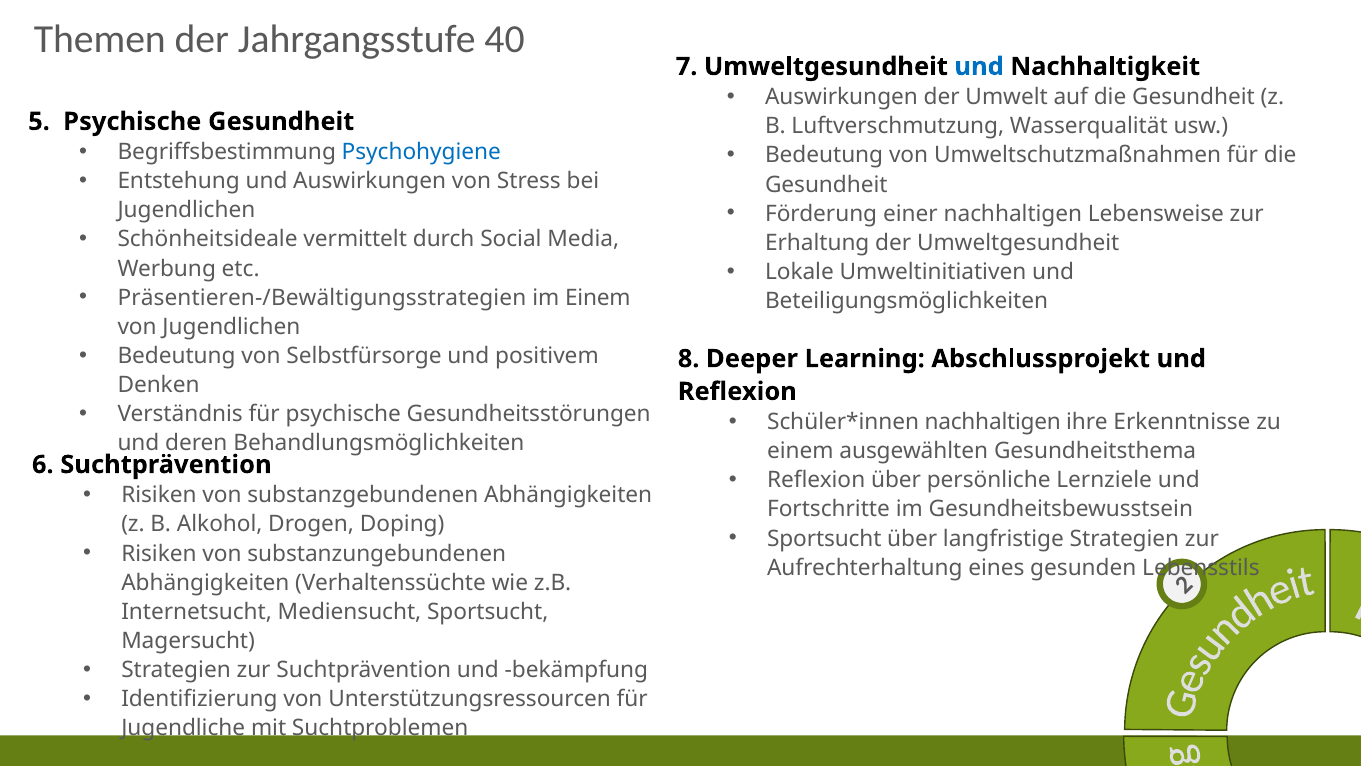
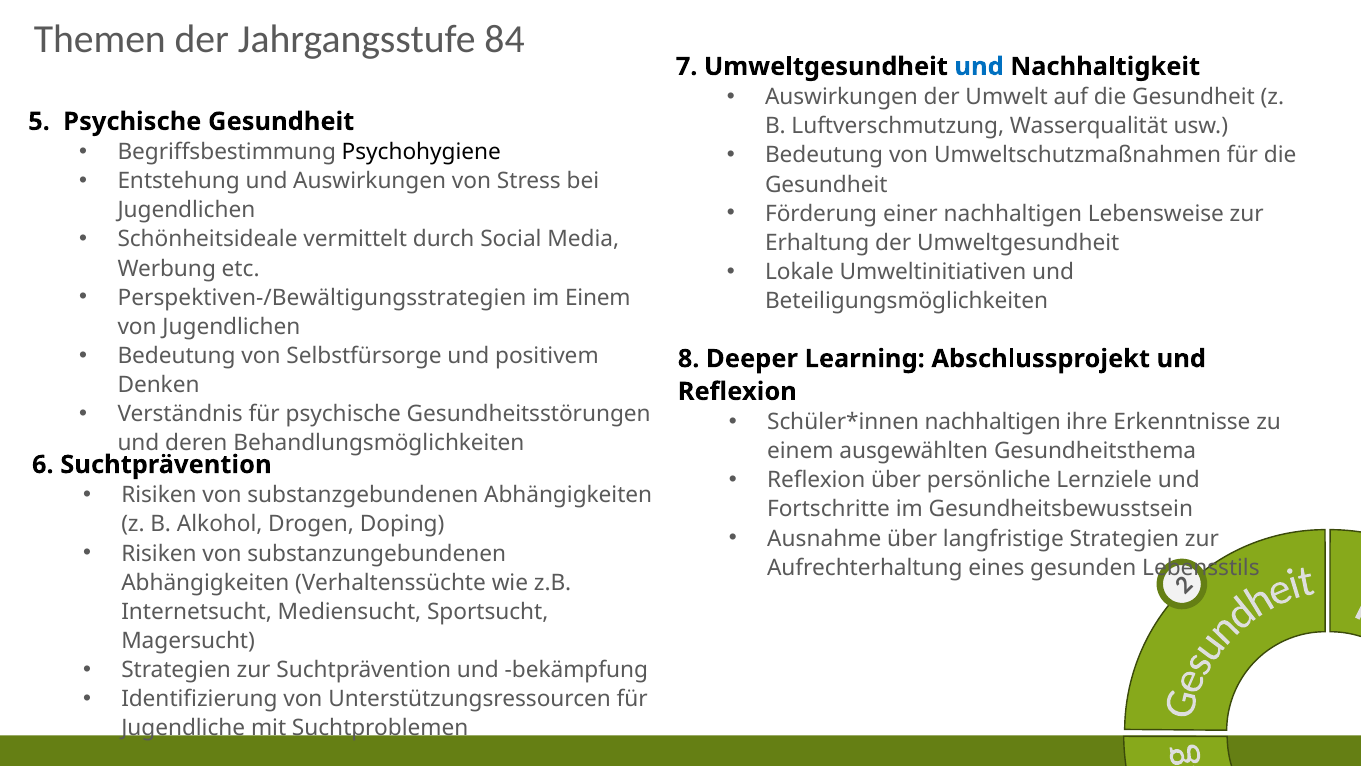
40: 40 -> 84
Psychohygiene colour: blue -> black
Präsentieren-/Bewältigungsstrategien: Präsentieren-/Bewältigungsstrategien -> Perspektiven-/Bewältigungsstrategien
Sportsucht at (824, 538): Sportsucht -> Ausnahme
